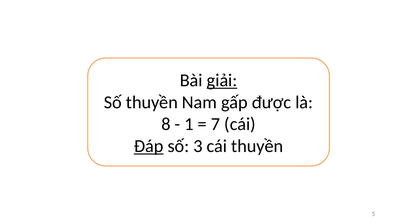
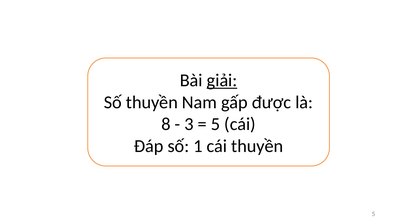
1: 1 -> 3
7 at (215, 124): 7 -> 5
Đáp underline: present -> none
3: 3 -> 1
